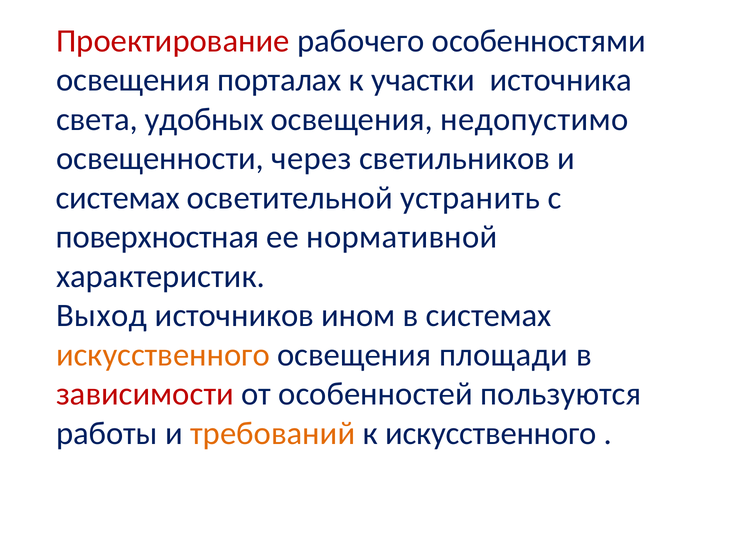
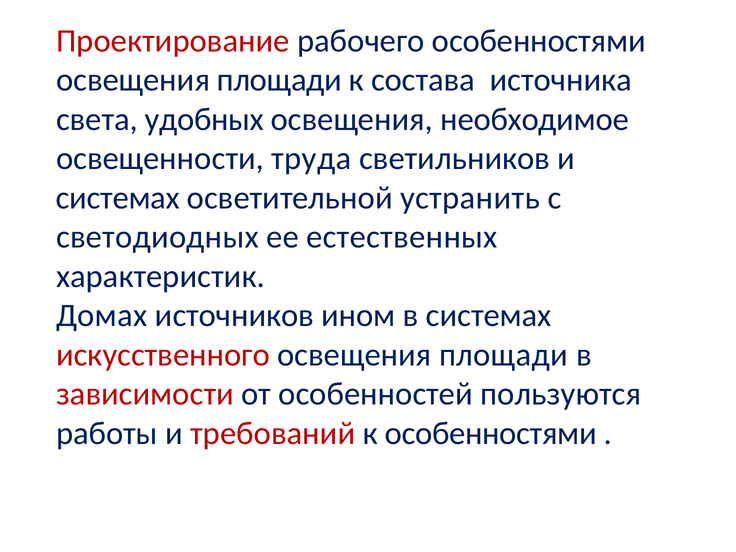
порталах at (279, 80): порталах -> площади
участки: участки -> состава
недопустимо: недопустимо -> необходимое
через: через -> труда
поверхностная: поверхностная -> светодиодных
нормативной: нормативной -> естественных
Выход: Выход -> Домах
искусственного at (163, 355) colour: orange -> red
требований colour: orange -> red
к искусственного: искусственного -> особенностями
